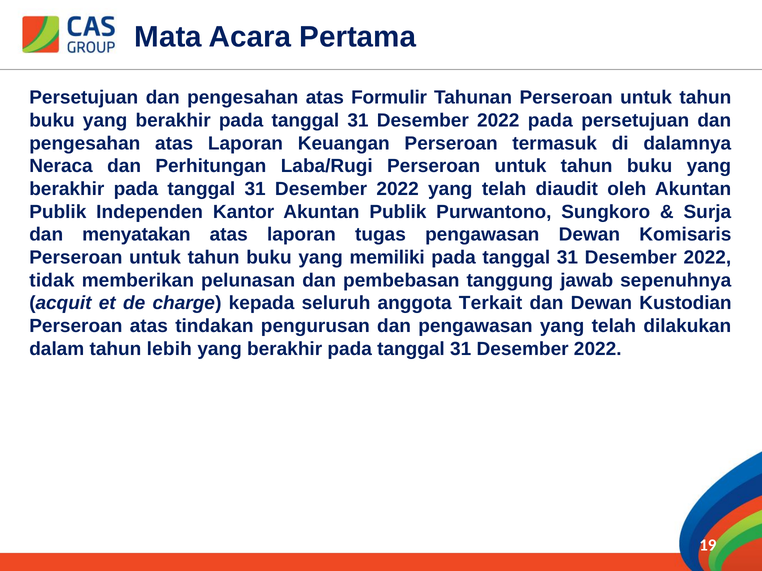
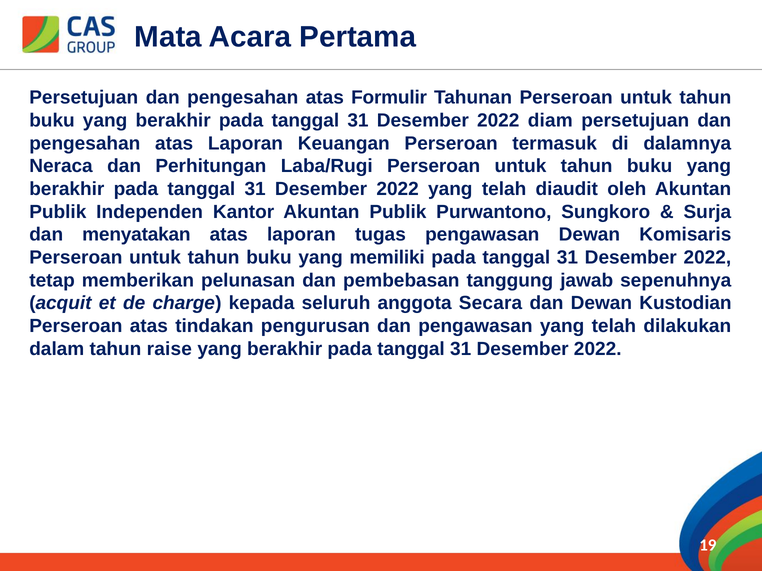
2022 pada: pada -> diam
tidak: tidak -> tetap
Terkait: Terkait -> Secara
lebih: lebih -> raise
